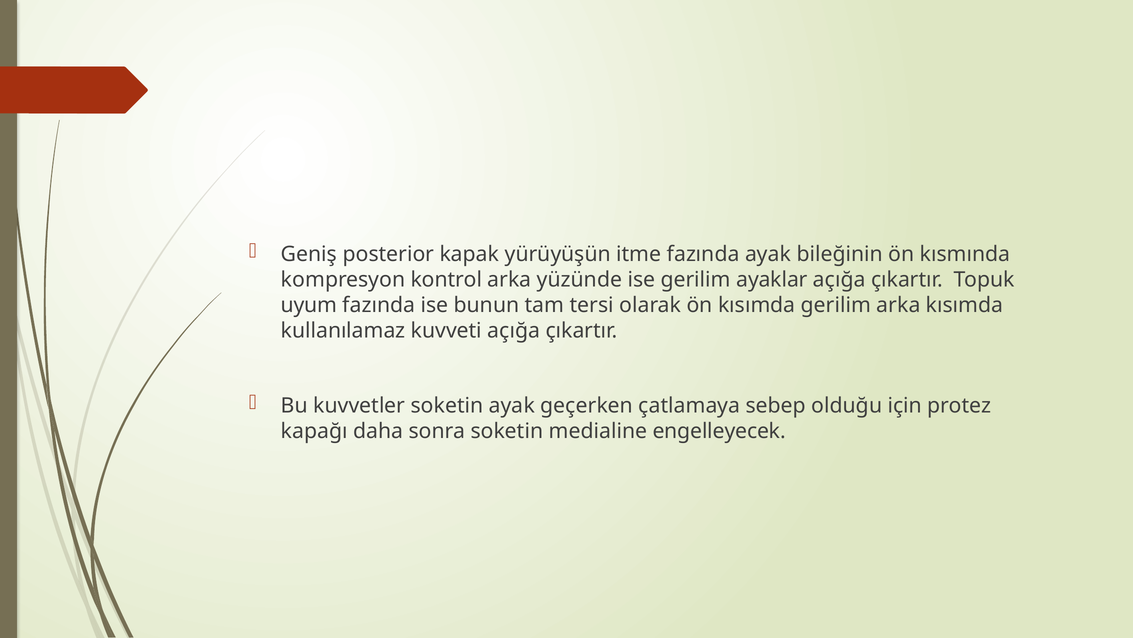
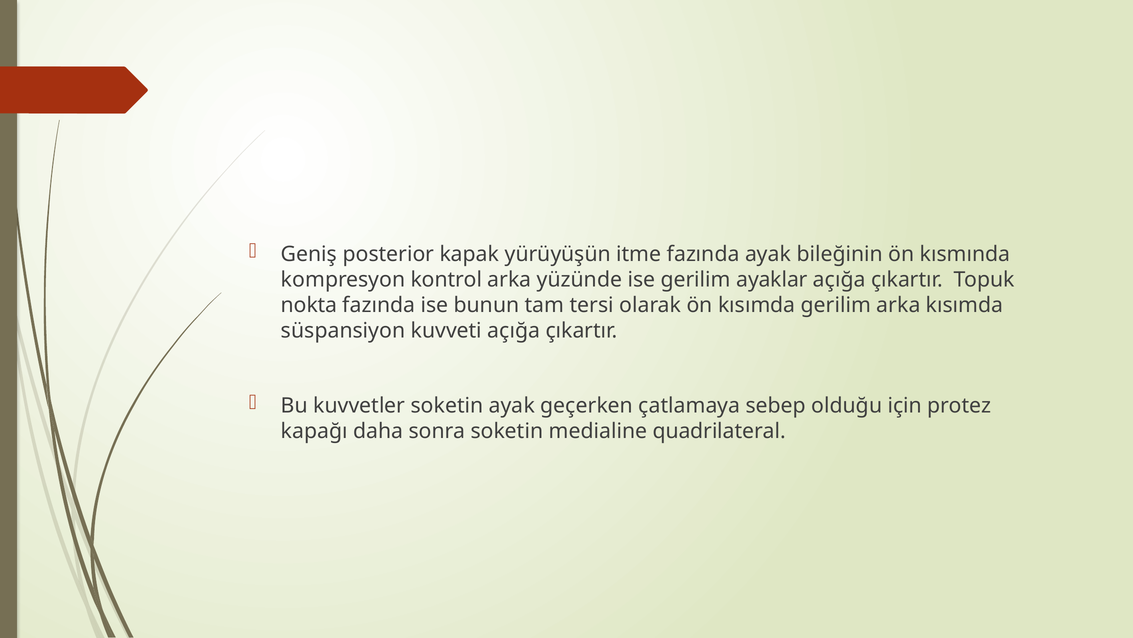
uyum: uyum -> nokta
kullanılamaz: kullanılamaz -> süspansiyon
engelleyecek: engelleyecek -> quadrilateral
